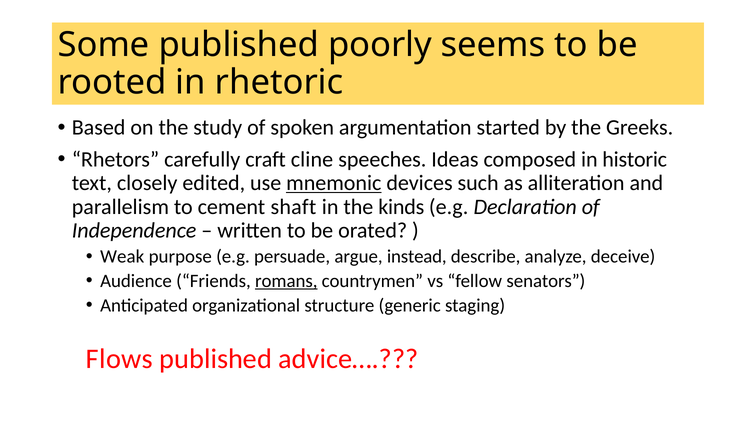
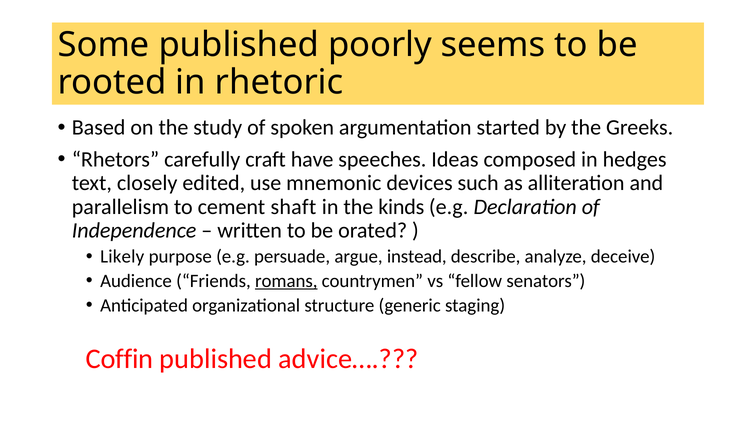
cline: cline -> have
historic: historic -> hedges
mnemonic underline: present -> none
Weak: Weak -> Likely
Flows: Flows -> Coffin
